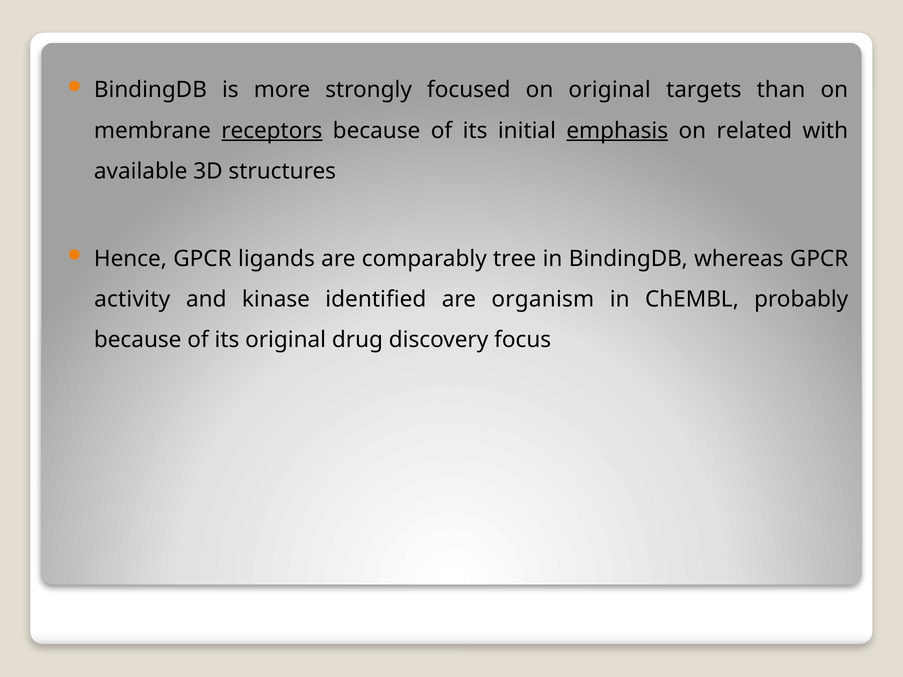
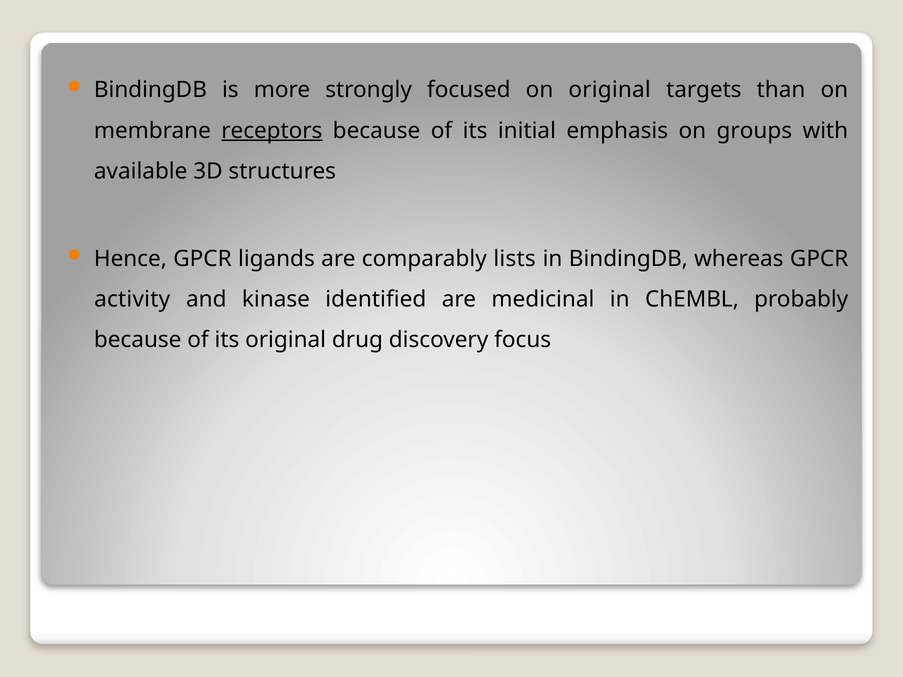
emphasis underline: present -> none
related: related -> groups
tree: tree -> lists
organism: organism -> medicinal
